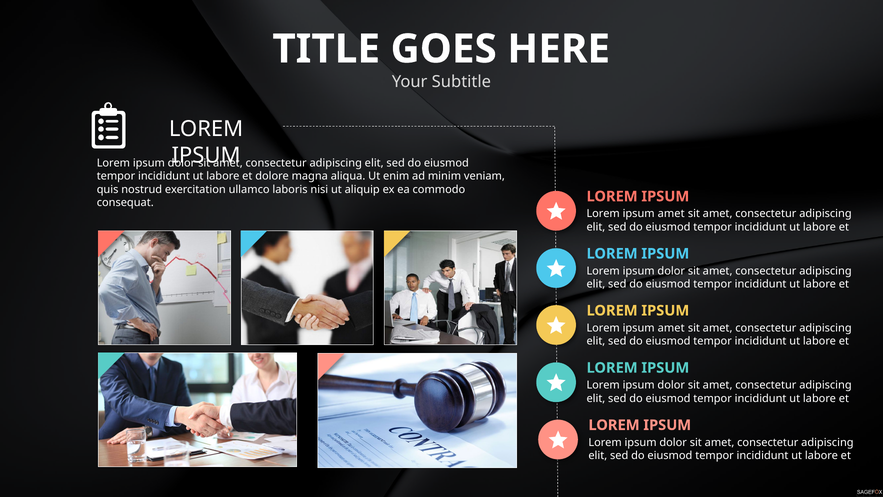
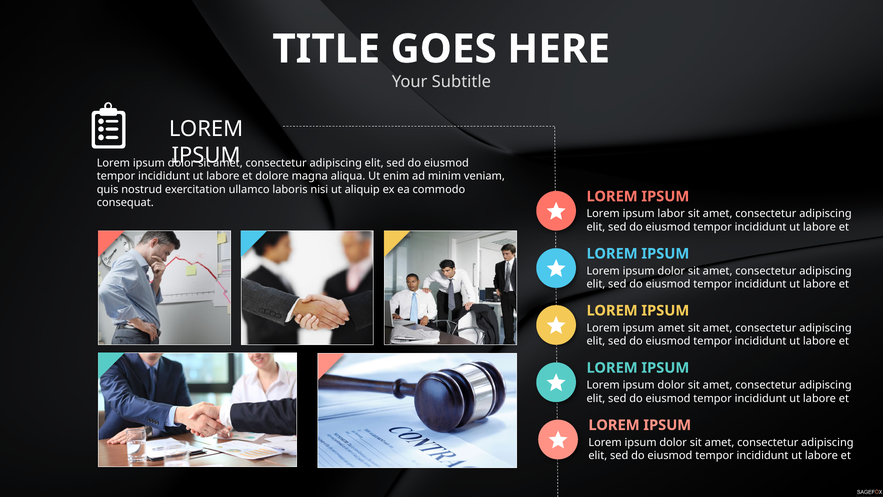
amet at (671, 214): amet -> labor
